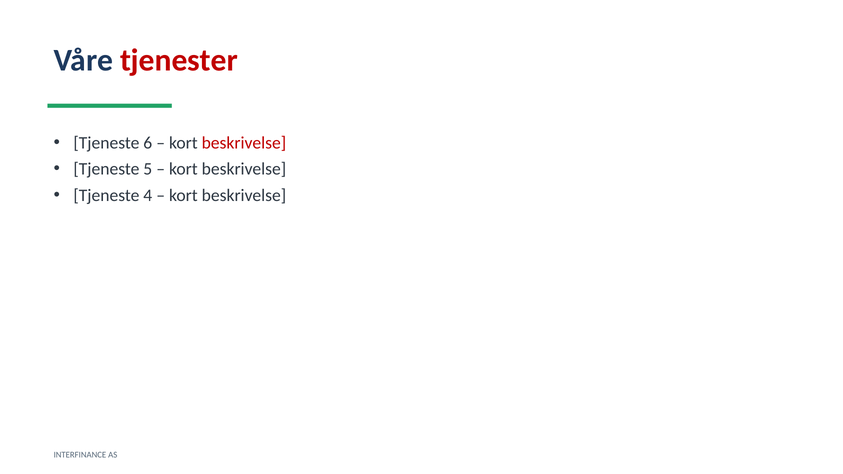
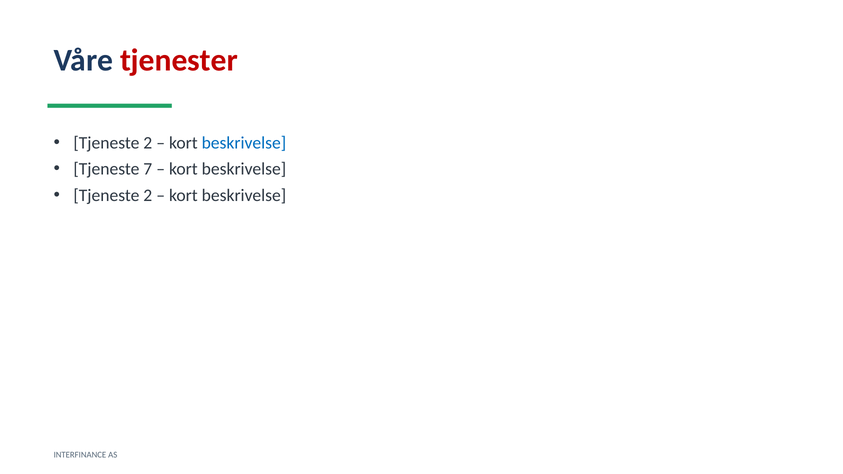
6 at (148, 143): 6 -> 2
beskrivelse at (244, 143) colour: red -> blue
5: 5 -> 7
4 at (148, 195): 4 -> 2
